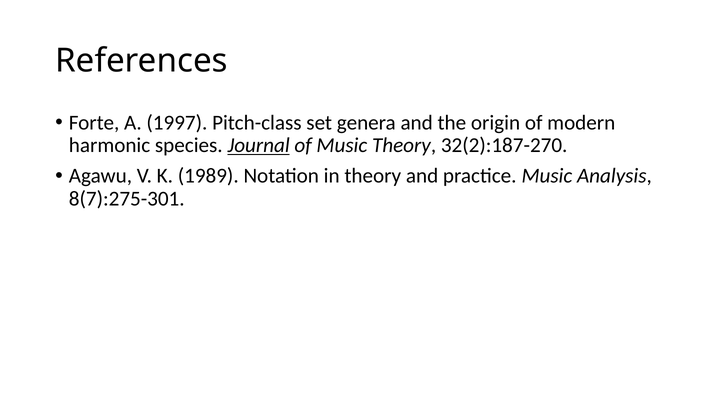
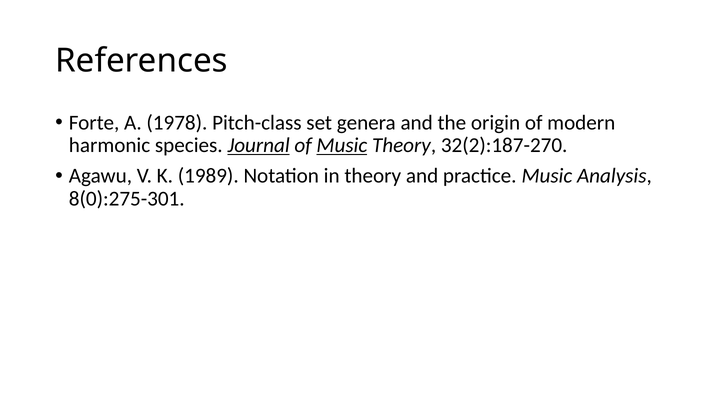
1997: 1997 -> 1978
Music at (342, 145) underline: none -> present
8(7):275-301: 8(7):275-301 -> 8(0):275-301
